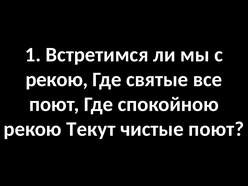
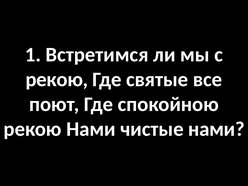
рекою Текут: Текут -> Нами
чистые поют: поют -> нами
